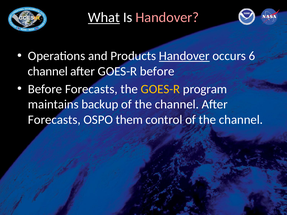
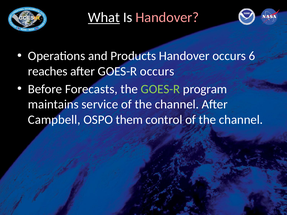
Handover at (184, 56) underline: present -> none
channel at (48, 71): channel -> reaches
GOES-R before: before -> occurs
GOES-R at (160, 89) colour: yellow -> light green
backup: backup -> service
Forecasts at (54, 120): Forecasts -> Campbell
